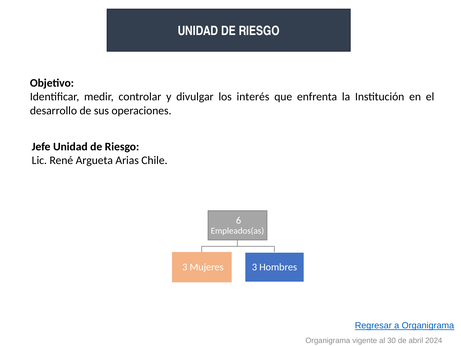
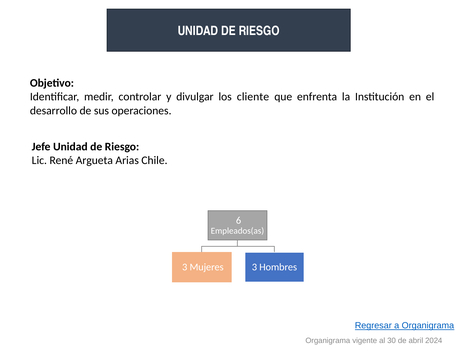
interés: interés -> cliente
